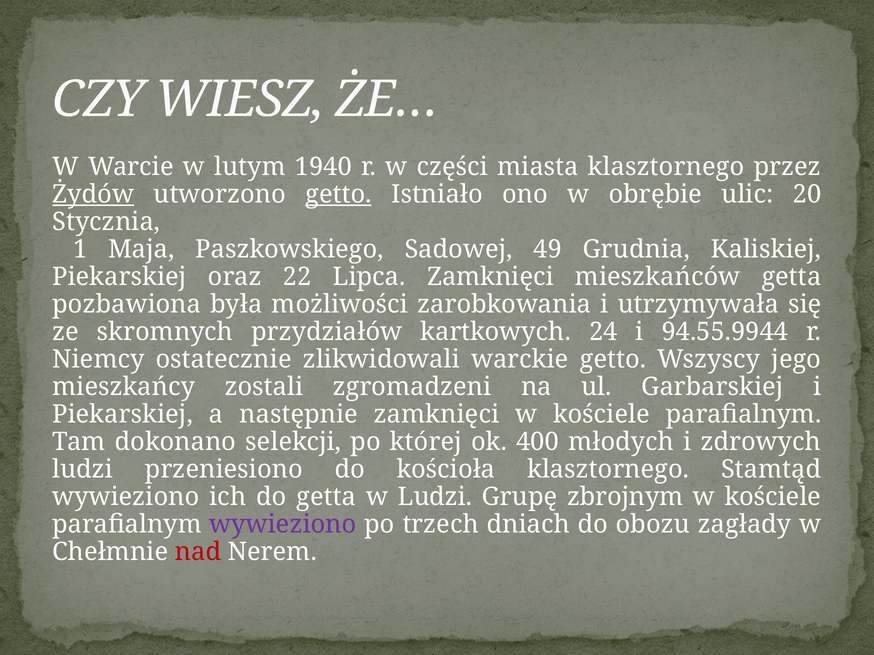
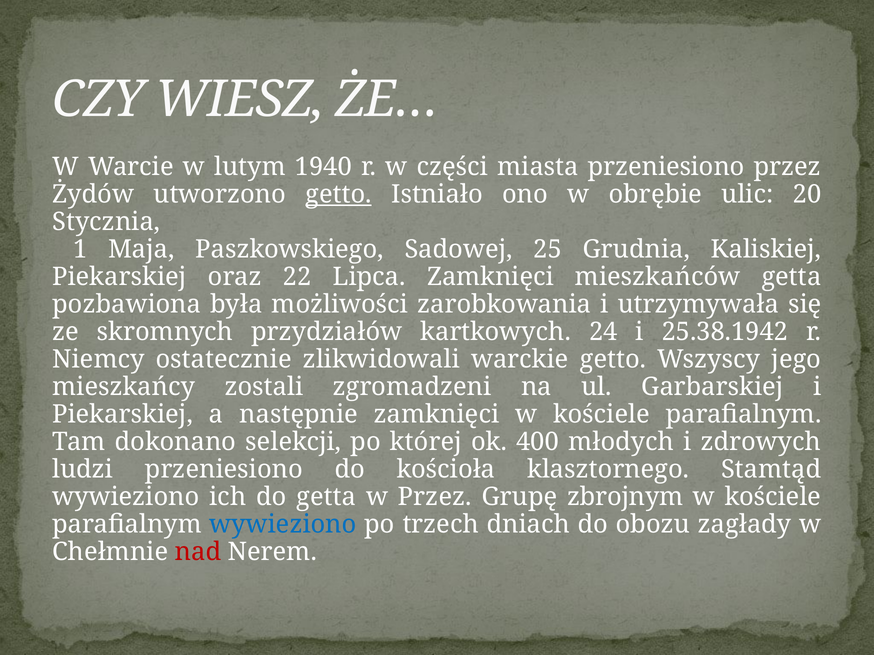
miasta klasztornego: klasztornego -> przeniesiono
Żydów underline: present -> none
49: 49 -> 25
94.55.9944: 94.55.9944 -> 25.38.1942
w Ludzi: Ludzi -> Przez
wywieziono at (283, 525) colour: purple -> blue
